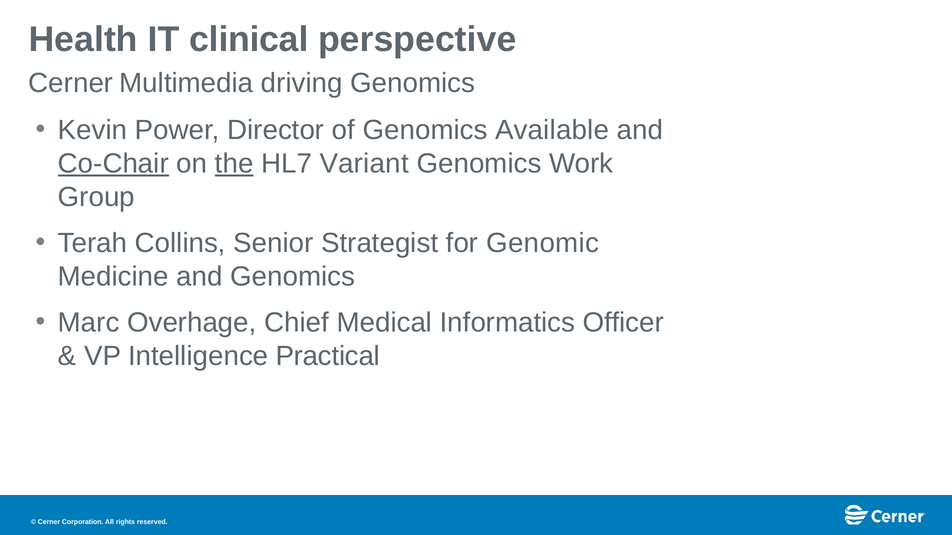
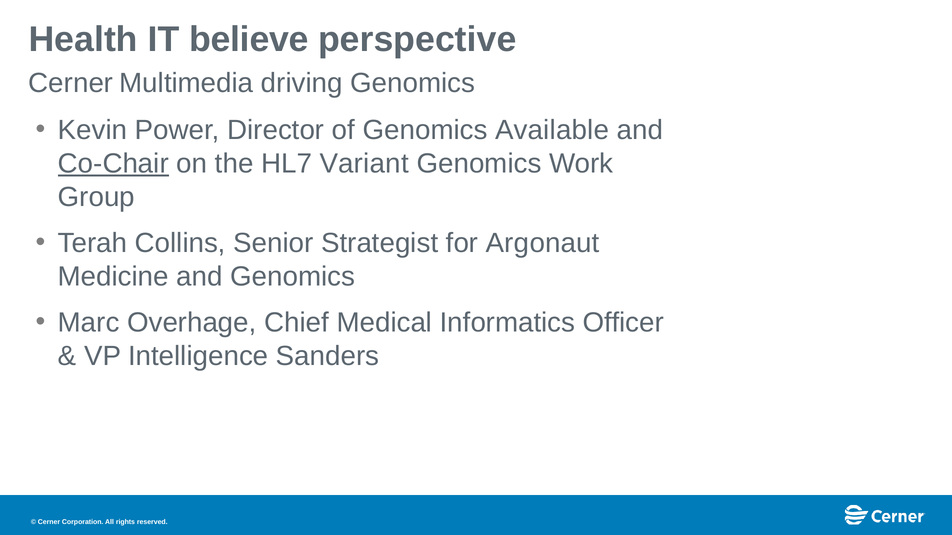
clinical: clinical -> believe
the underline: present -> none
Genomic: Genomic -> Argonaut
Practical: Practical -> Sanders
